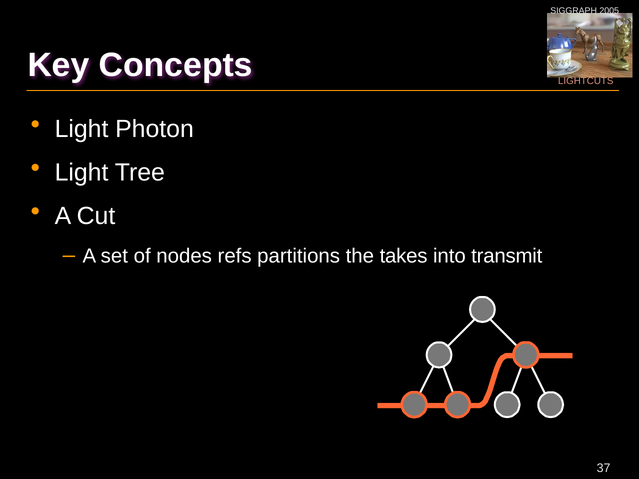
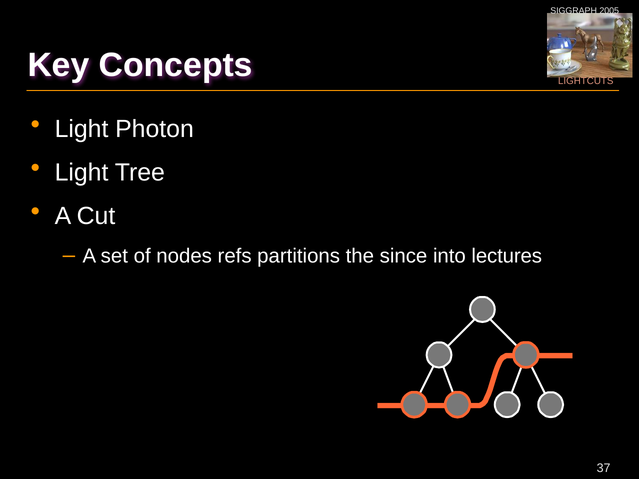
takes: takes -> since
transmit: transmit -> lectures
